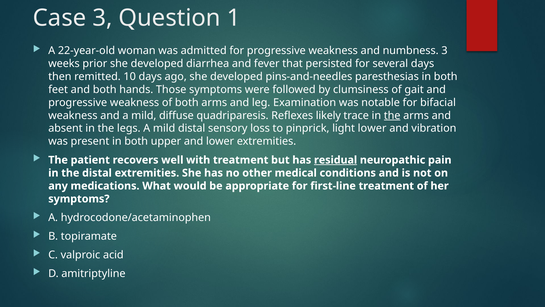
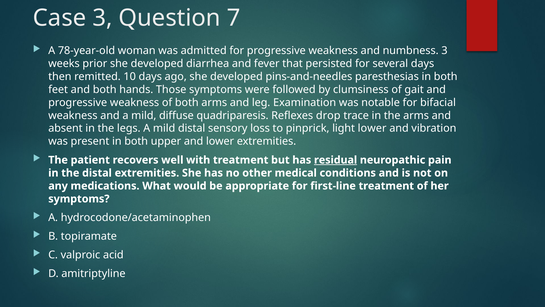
1: 1 -> 7
22-year-old: 22-year-old -> 78-year-old
likely: likely -> drop
the at (392, 115) underline: present -> none
